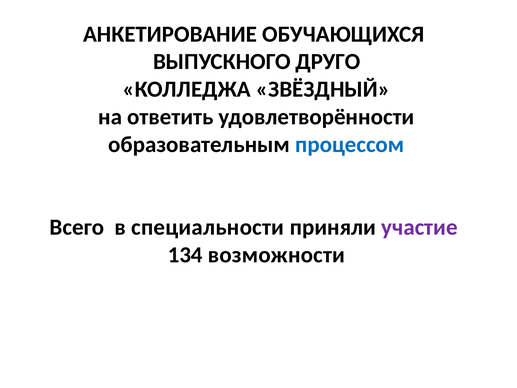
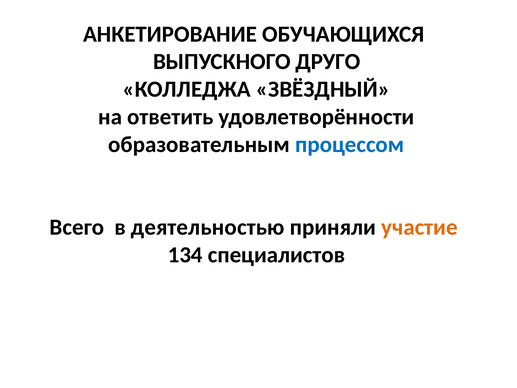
специальности: специальности -> деятельностью
участие colour: purple -> orange
возможности: возможности -> специалистов
